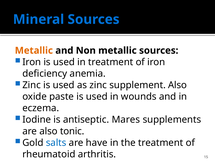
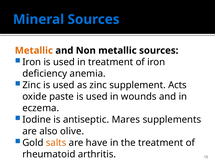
supplement Also: Also -> Acts
tonic: tonic -> olive
salts colour: blue -> orange
